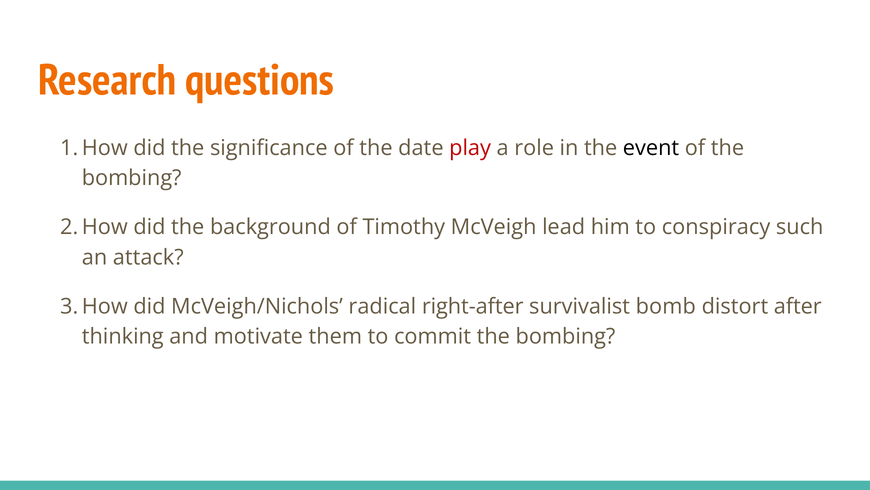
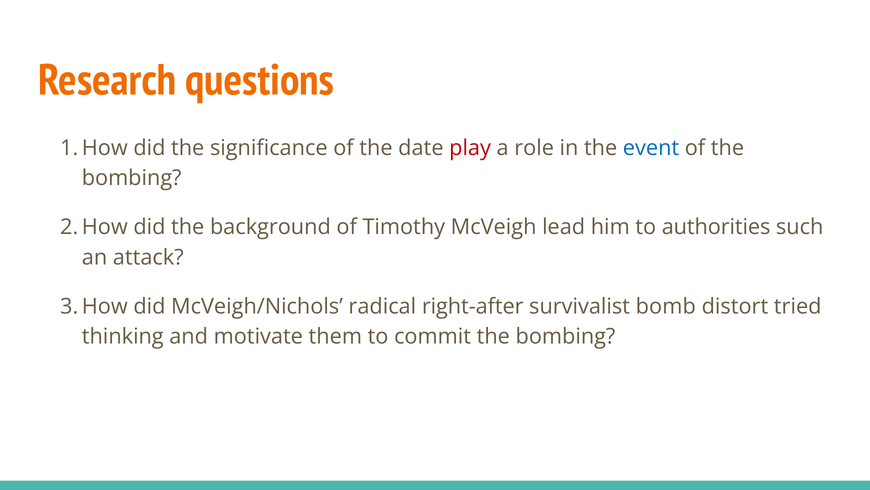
event colour: black -> blue
conspiracy: conspiracy -> authorities
after: after -> tried
